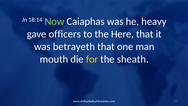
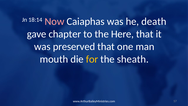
Now colour: light green -> pink
heavy: heavy -> death
officers: officers -> chapter
betrayeth: betrayeth -> preserved
